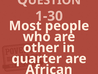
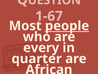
1-30: 1-30 -> 1-67
people underline: none -> present
other: other -> every
